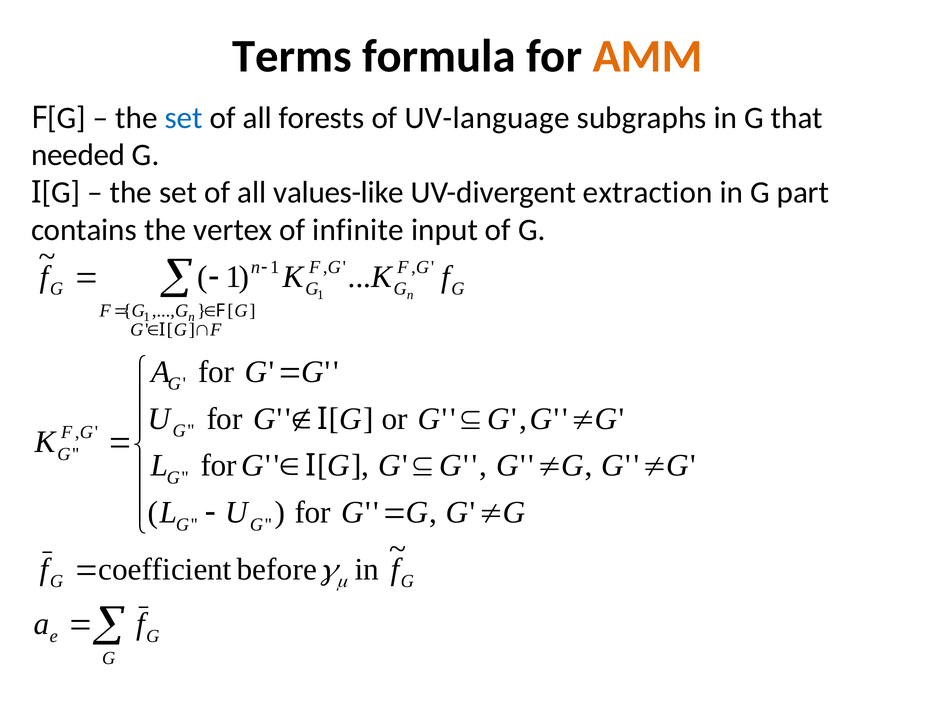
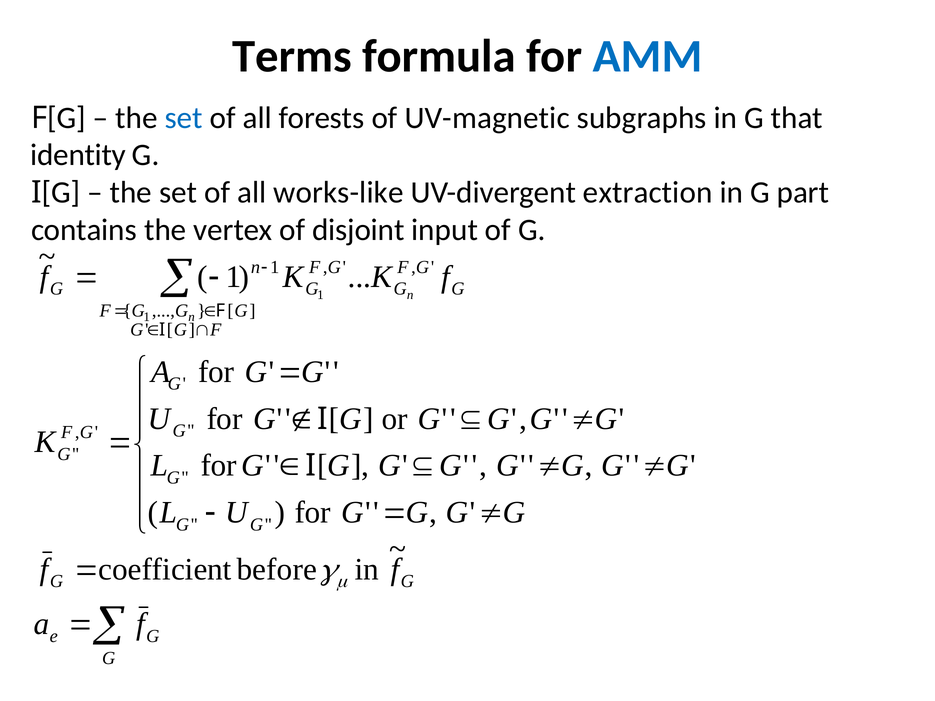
AMM colour: orange -> blue
UV-language: UV-language -> UV-magnetic
needed: needed -> identity
values-like: values-like -> works-like
infinite: infinite -> disjoint
